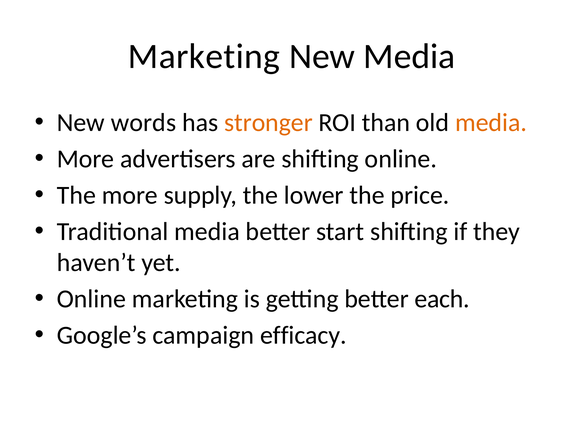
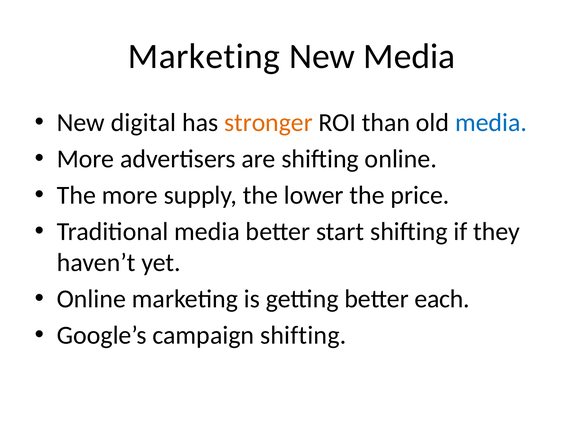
words: words -> digital
media at (491, 122) colour: orange -> blue
campaign efficacy: efficacy -> shifting
